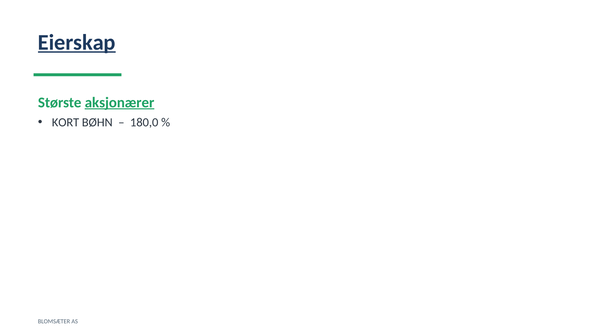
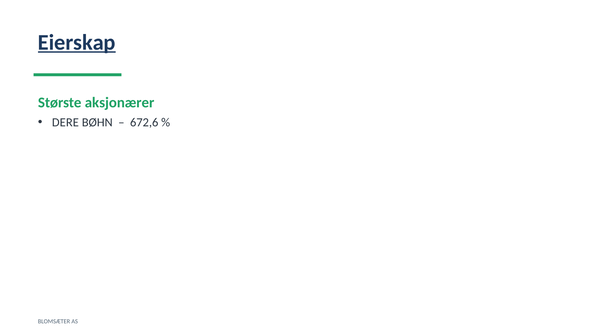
aksjonærer underline: present -> none
KORT: KORT -> DERE
180,0: 180,0 -> 672,6
